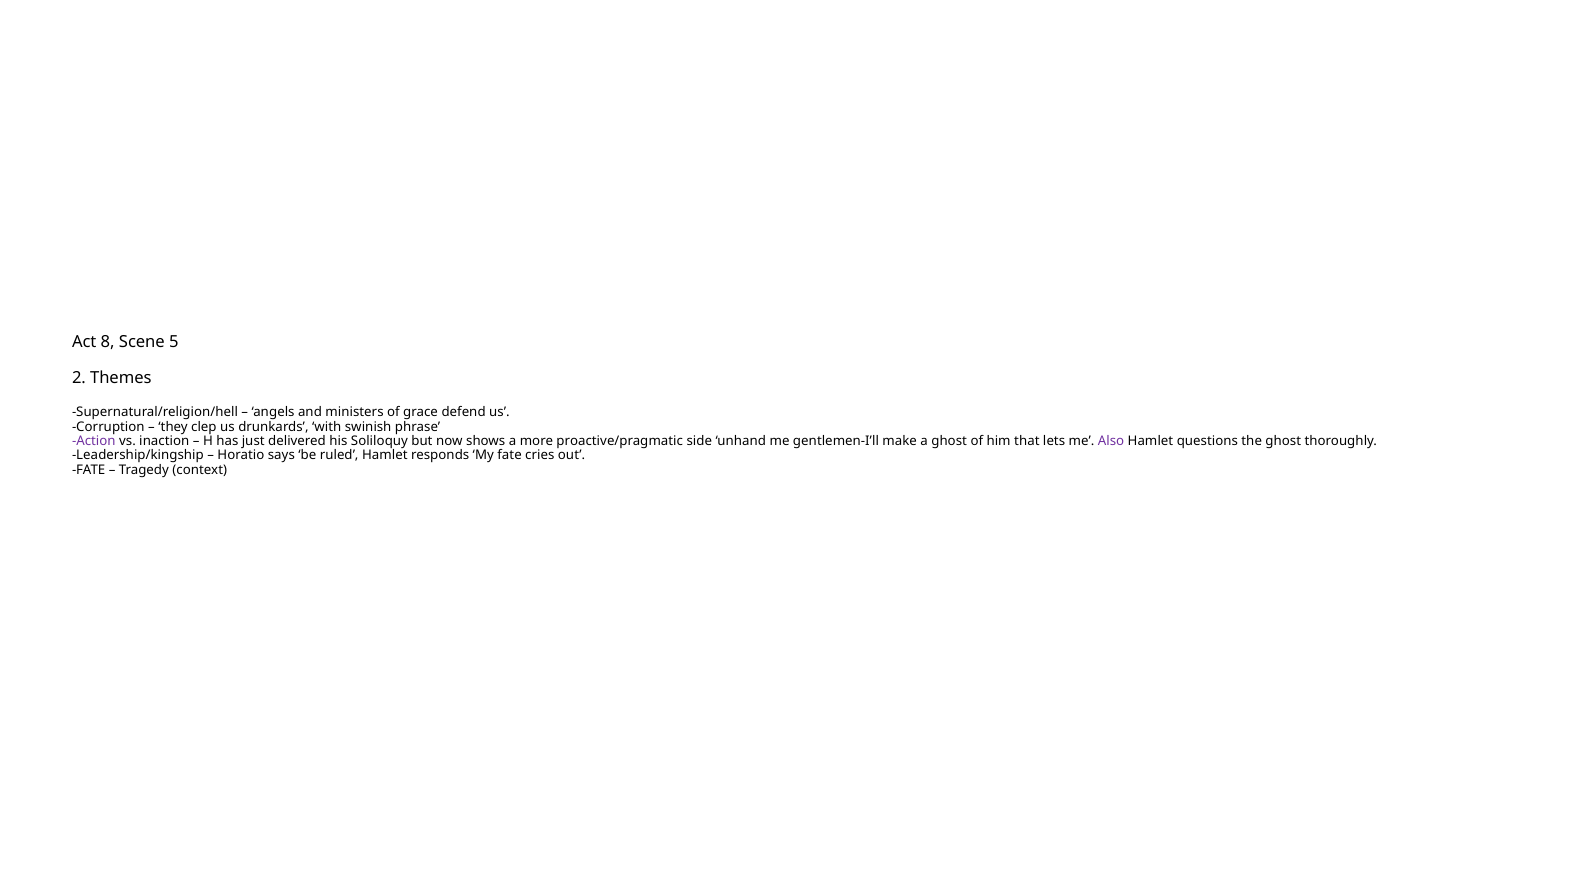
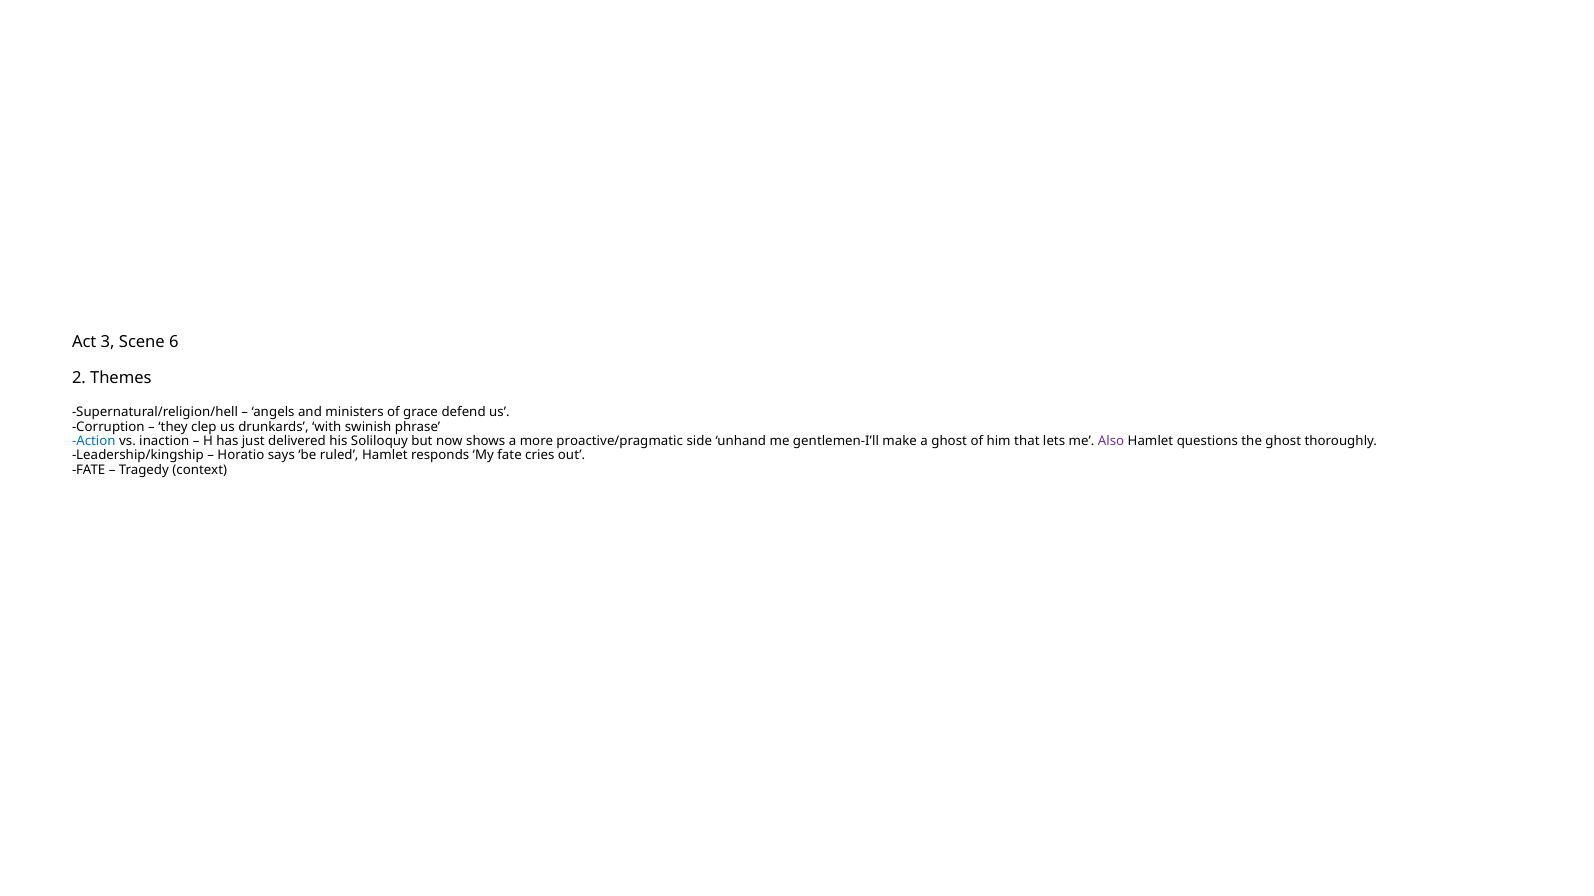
8: 8 -> 3
5: 5 -> 6
Action colour: purple -> blue
